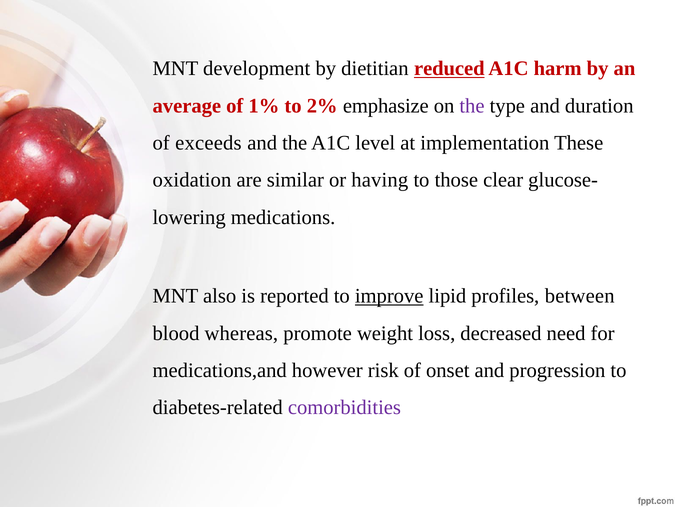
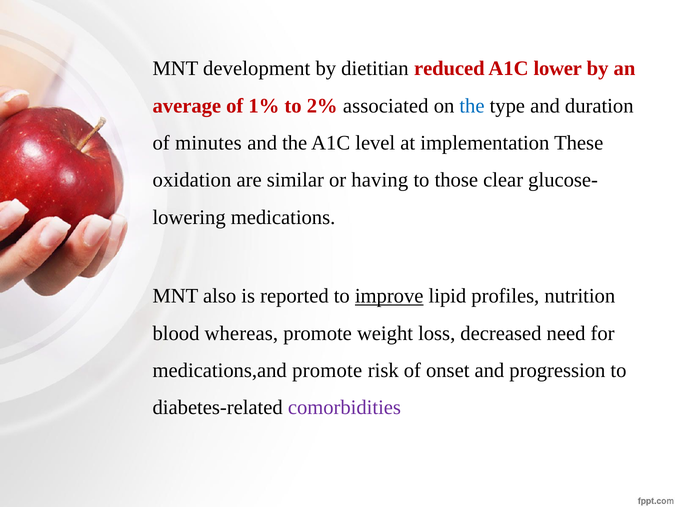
reduced underline: present -> none
harm: harm -> lower
emphasize: emphasize -> associated
the at (472, 106) colour: purple -> blue
exceeds: exceeds -> minutes
between: between -> nutrition
medications,and however: however -> promote
